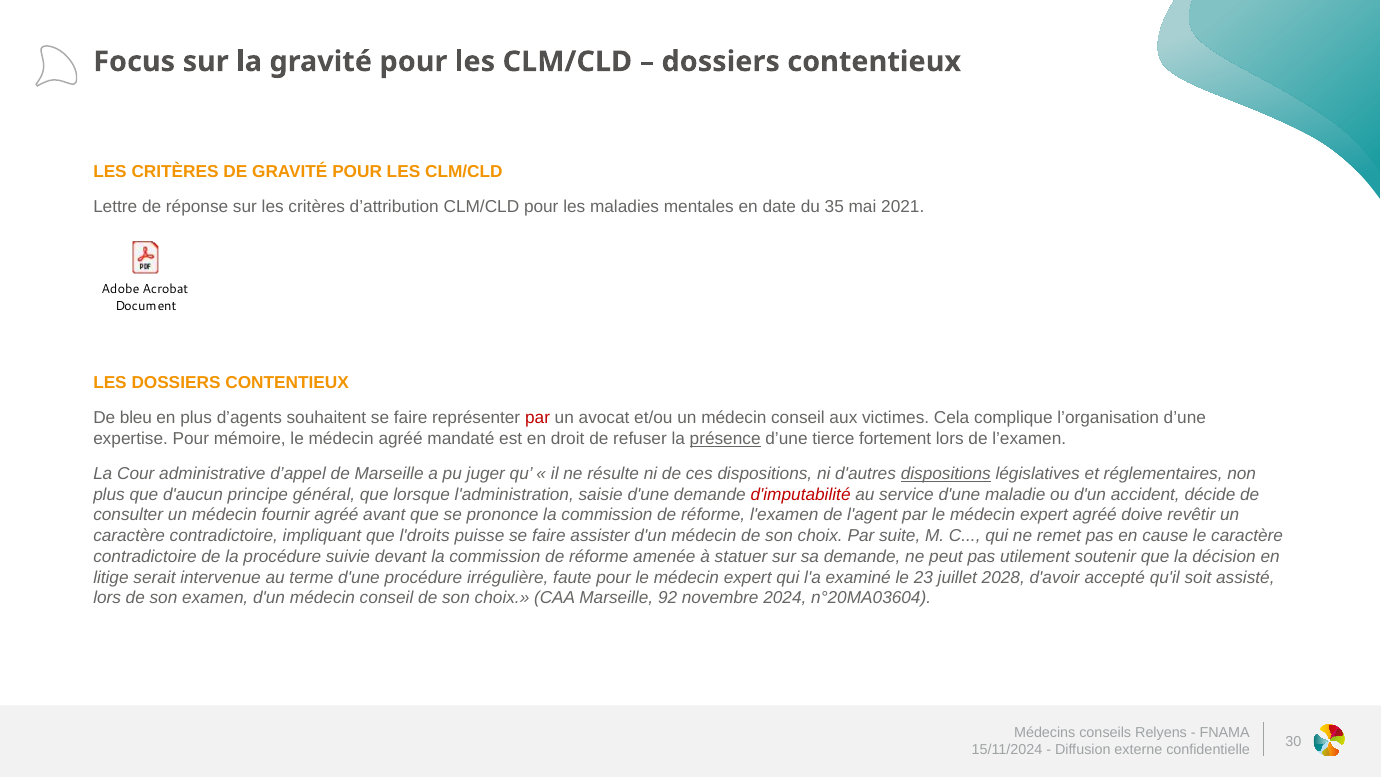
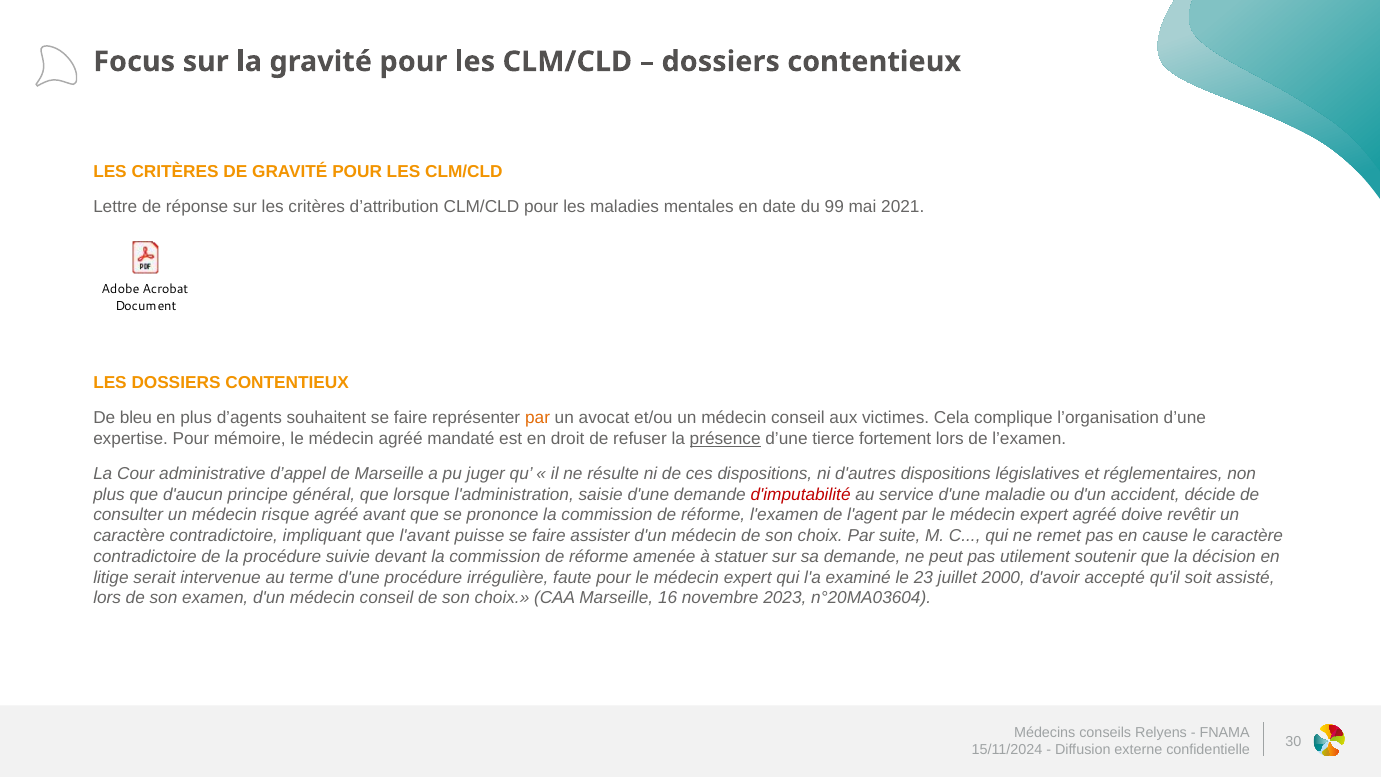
35: 35 -> 99
par at (538, 418) colour: red -> orange
dispositions at (946, 474) underline: present -> none
fournir: fournir -> risque
l'droits: l'droits -> l'avant
2028: 2028 -> 2000
92: 92 -> 16
2024: 2024 -> 2023
